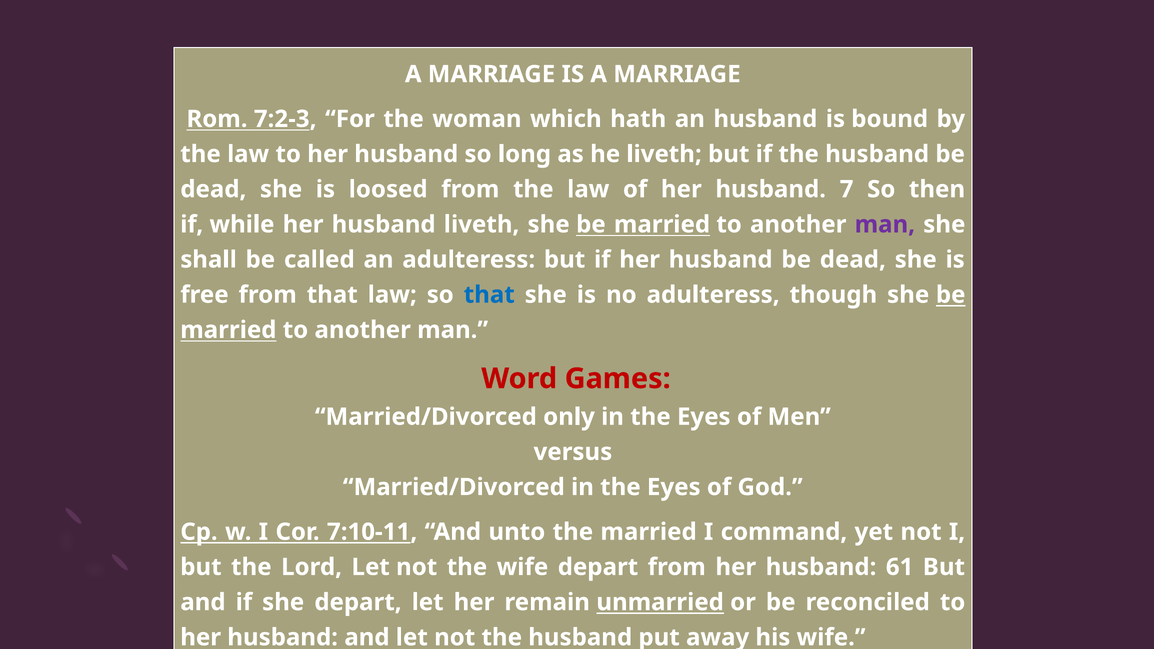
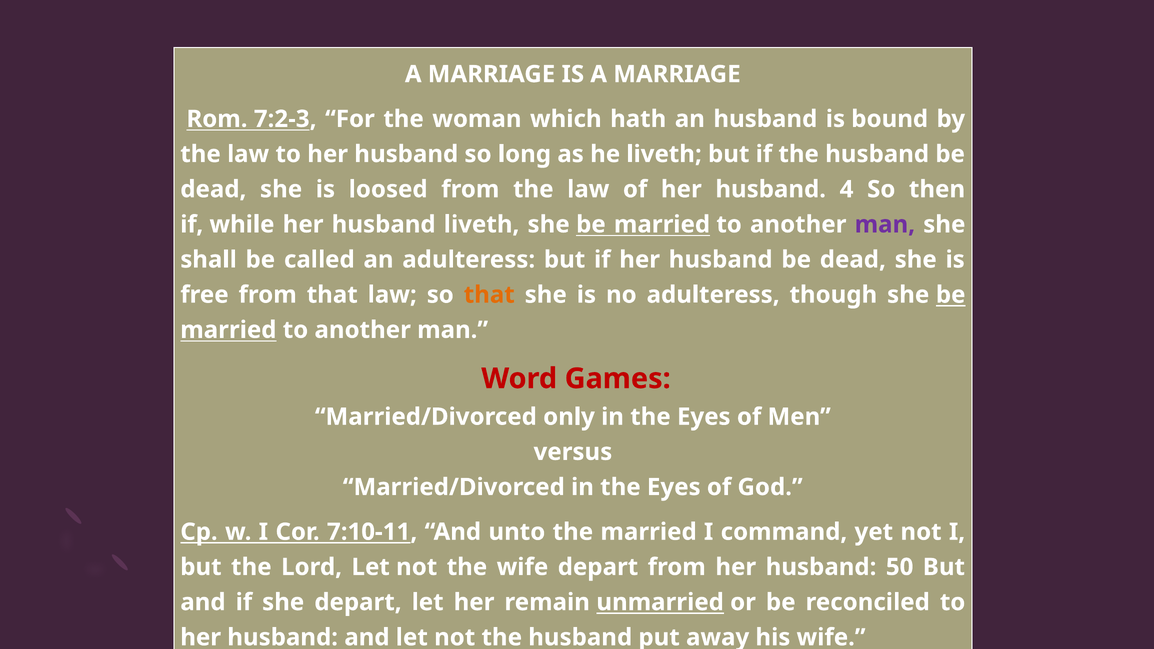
7: 7 -> 4
that at (489, 295) colour: blue -> orange
61: 61 -> 50
